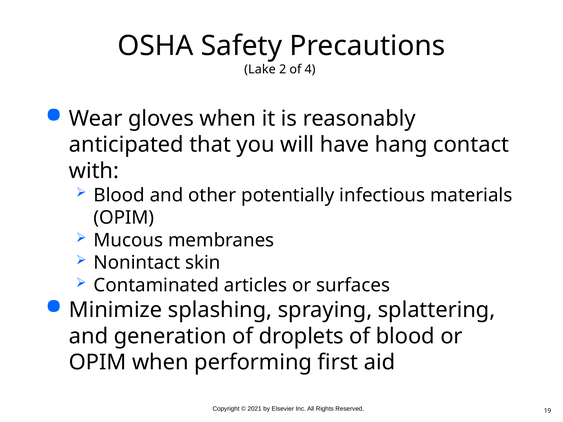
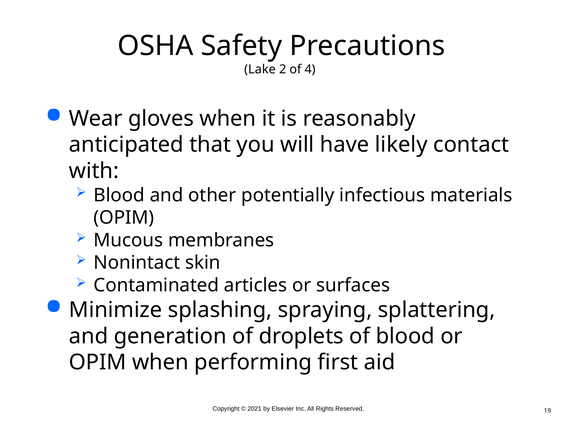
hang: hang -> likely
